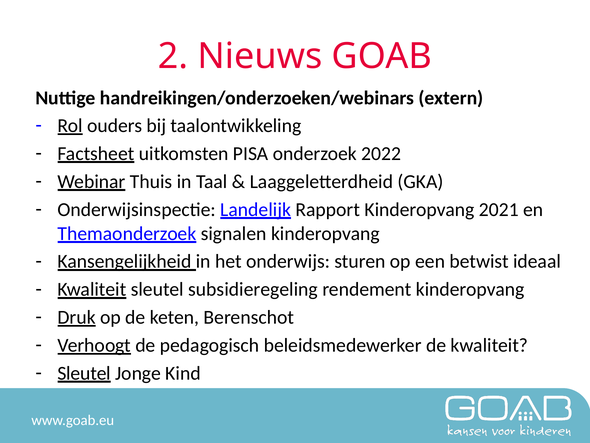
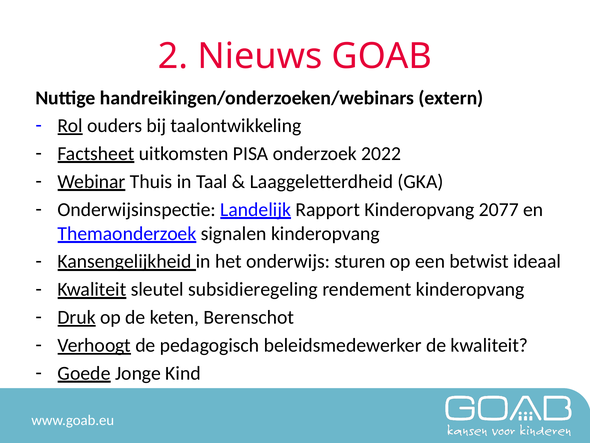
2021: 2021 -> 2077
Sleutel at (84, 373): Sleutel -> Goede
